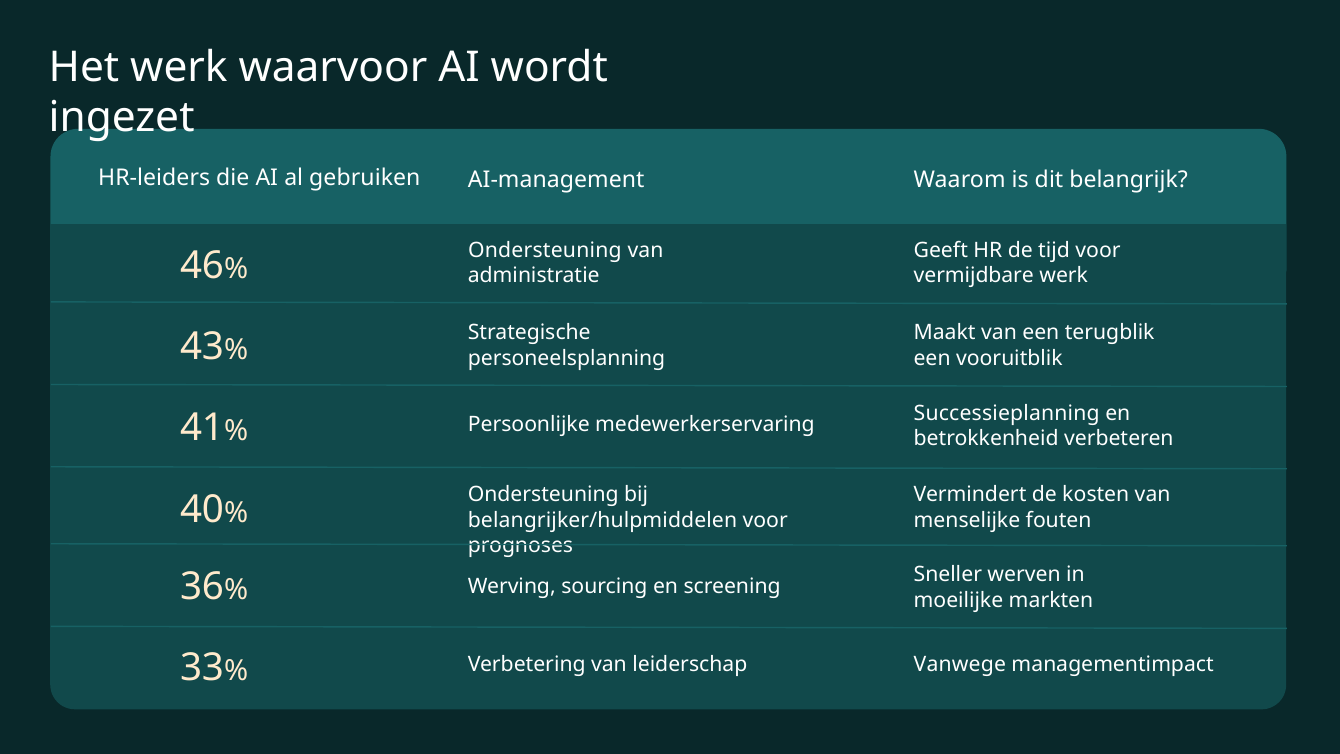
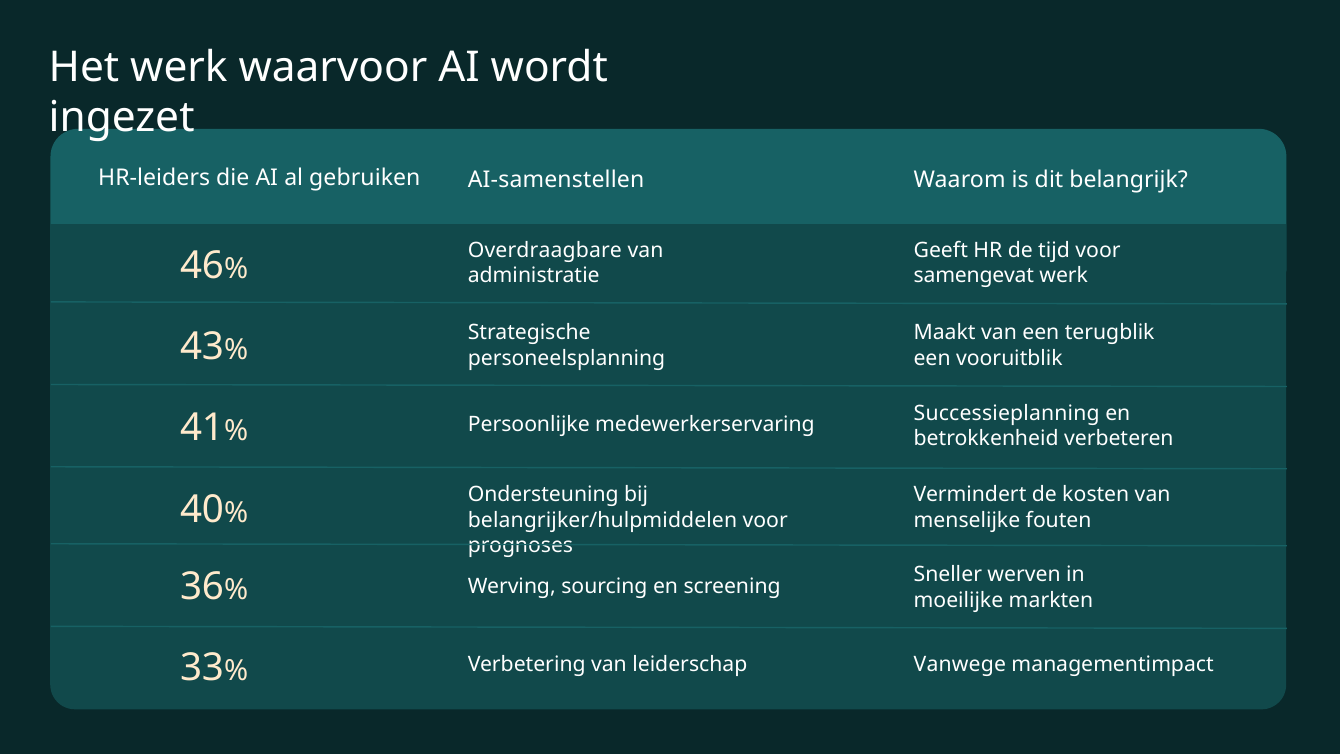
AI-management: AI-management -> AI-samenstellen
Ondersteuning at (545, 250): Ondersteuning -> Overdraagbare
vermijdbare: vermijdbare -> samengevat
